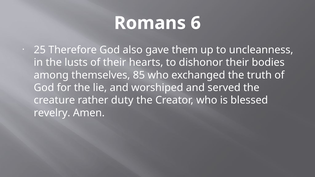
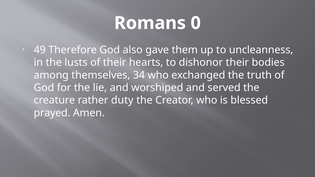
6: 6 -> 0
25: 25 -> 49
85: 85 -> 34
revelry: revelry -> prayed
